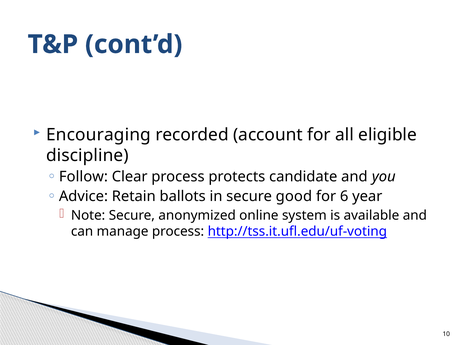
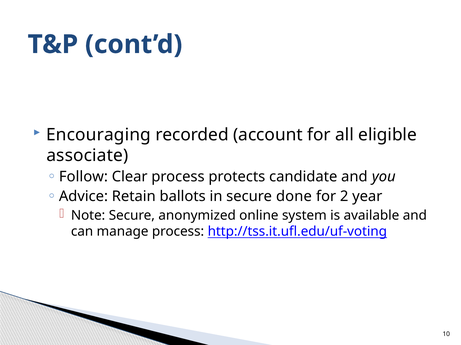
discipline: discipline -> associate
good: good -> done
6: 6 -> 2
